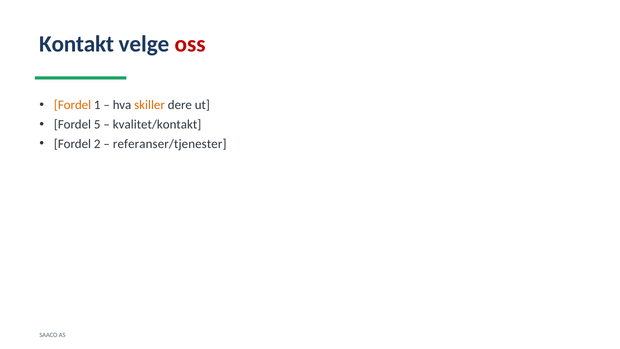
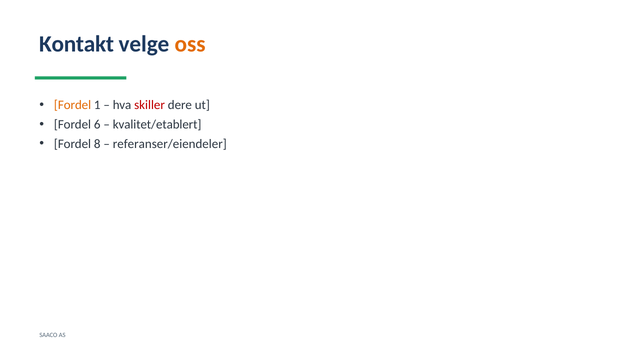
oss colour: red -> orange
skiller colour: orange -> red
5: 5 -> 6
kvalitet/kontakt: kvalitet/kontakt -> kvalitet/etablert
2: 2 -> 8
referanser/tjenester: referanser/tjenester -> referanser/eiendeler
